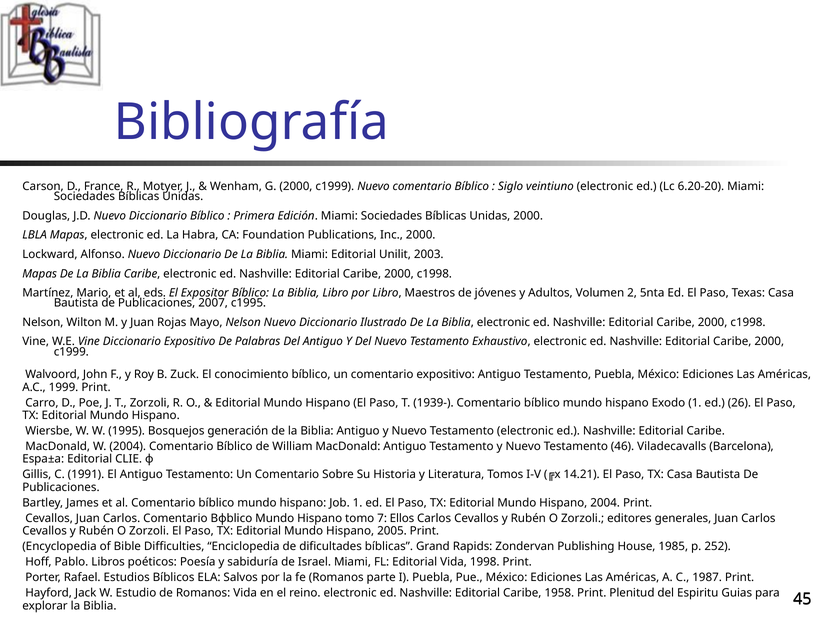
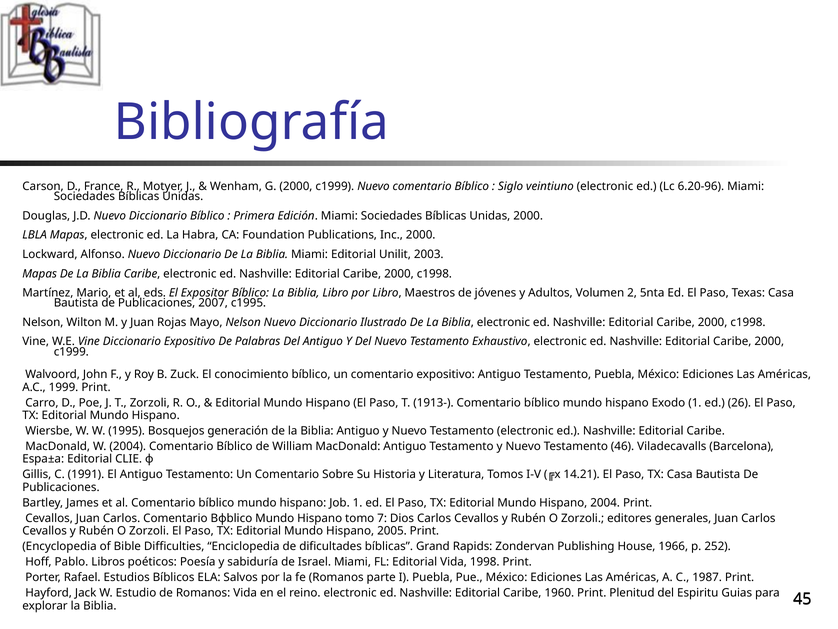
6.20-20: 6.20-20 -> 6.20-96
1939-: 1939- -> 1913-
Ellos: Ellos -> Dios
1985: 1985 -> 1966
1958: 1958 -> 1960
